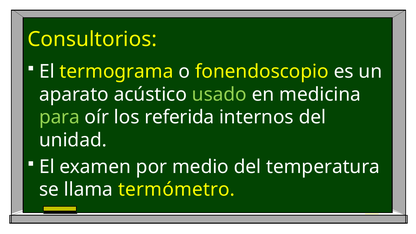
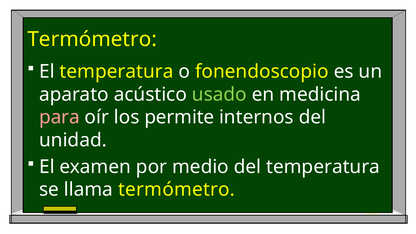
Consultorios at (92, 39): Consultorios -> Termómetro
El termograma: termograma -> temperatura
para colour: light green -> pink
referida: referida -> permite
